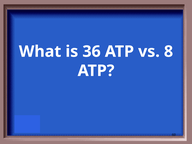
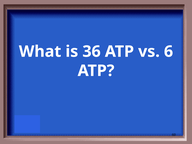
8: 8 -> 6
